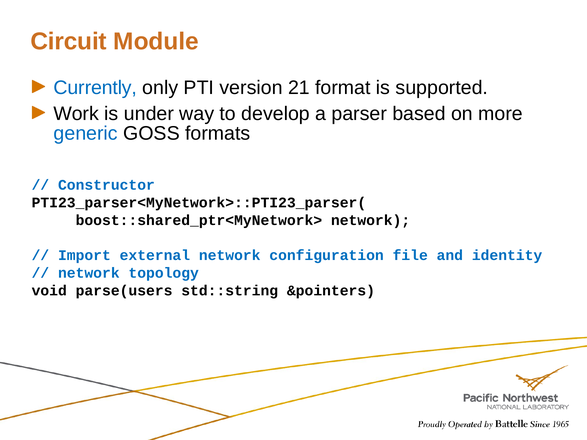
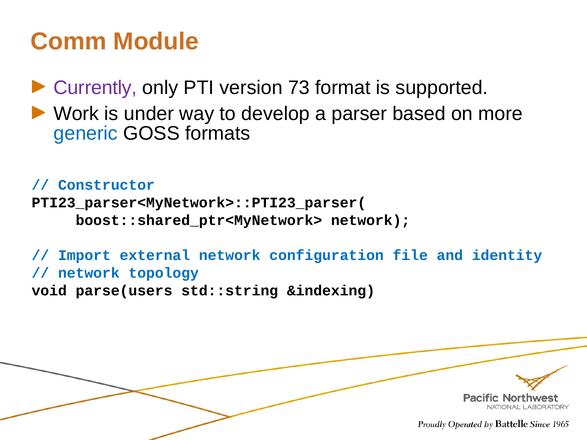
Circuit: Circuit -> Comm
Currently colour: blue -> purple
21: 21 -> 73
&pointers: &pointers -> &indexing
